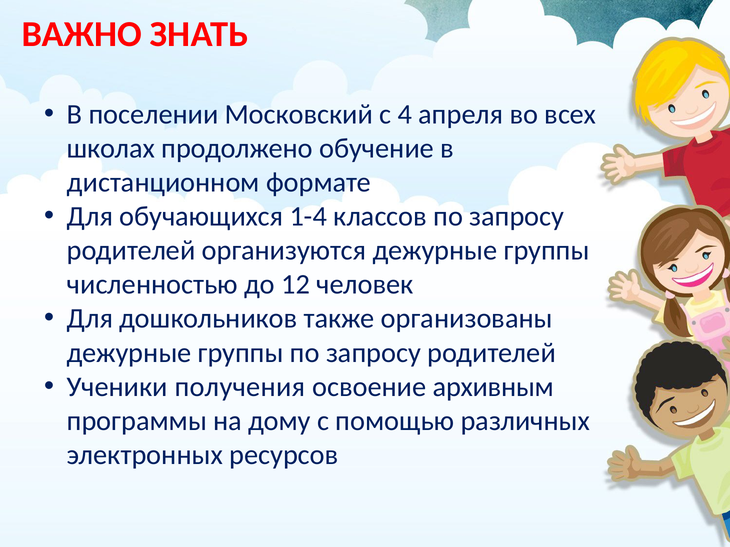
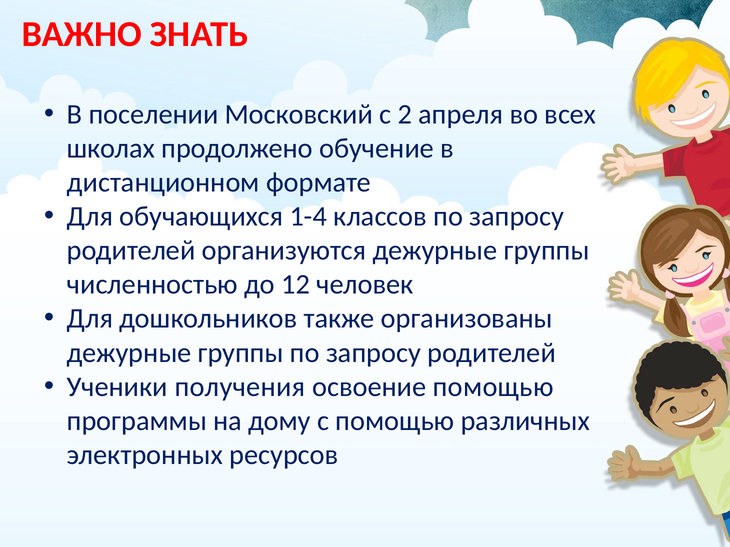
4: 4 -> 2
освоение архивным: архивным -> помощью
